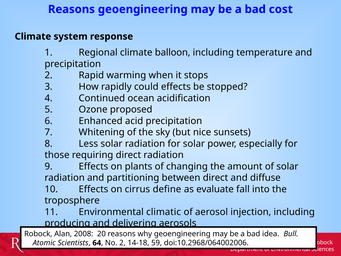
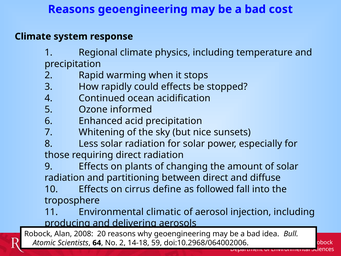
balloon: balloon -> physics
proposed: proposed -> informed
evaluate: evaluate -> followed
